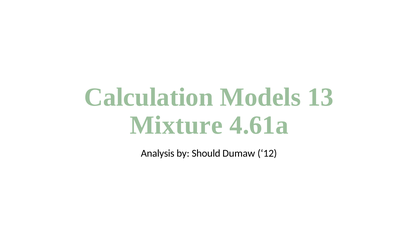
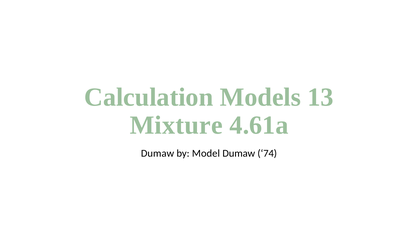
Analysis at (158, 153): Analysis -> Dumaw
Should: Should -> Model
12: 12 -> 74
